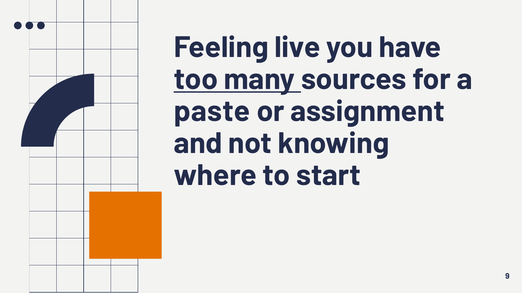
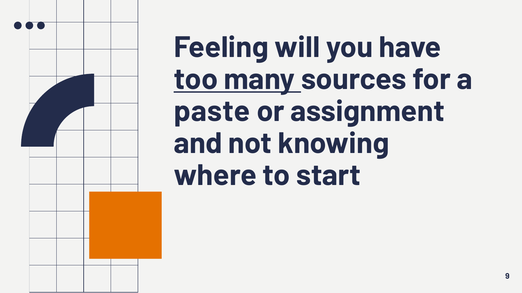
live: live -> will
